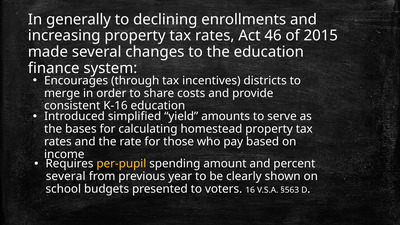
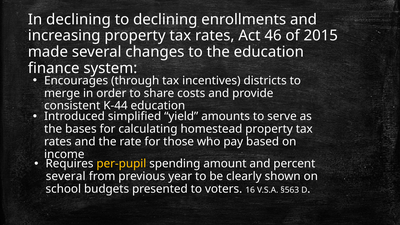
In generally: generally -> declining
K-16: K-16 -> K-44
